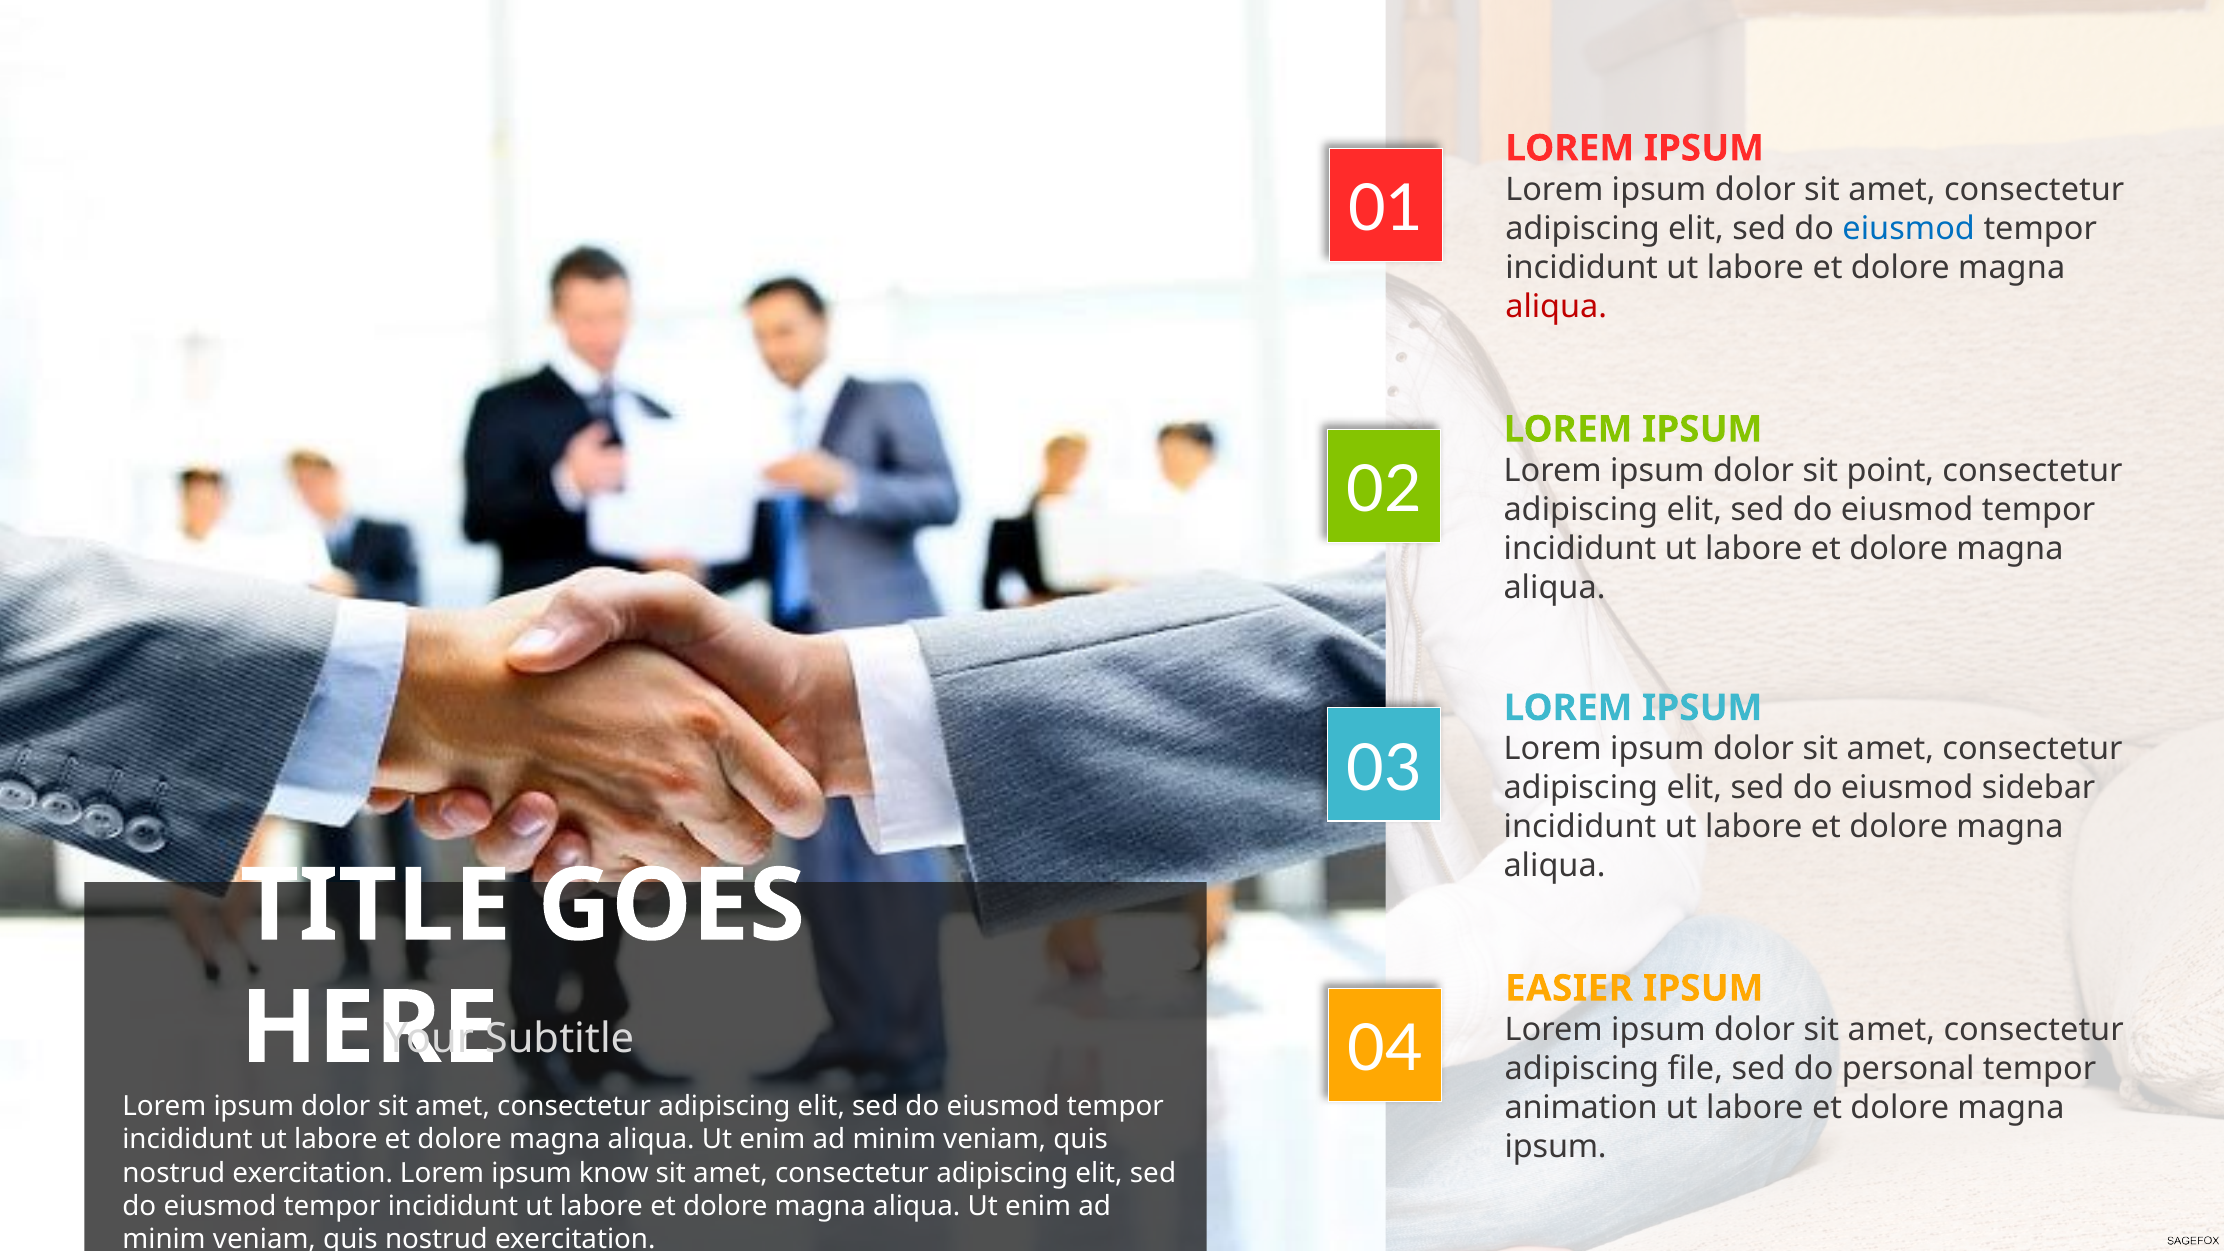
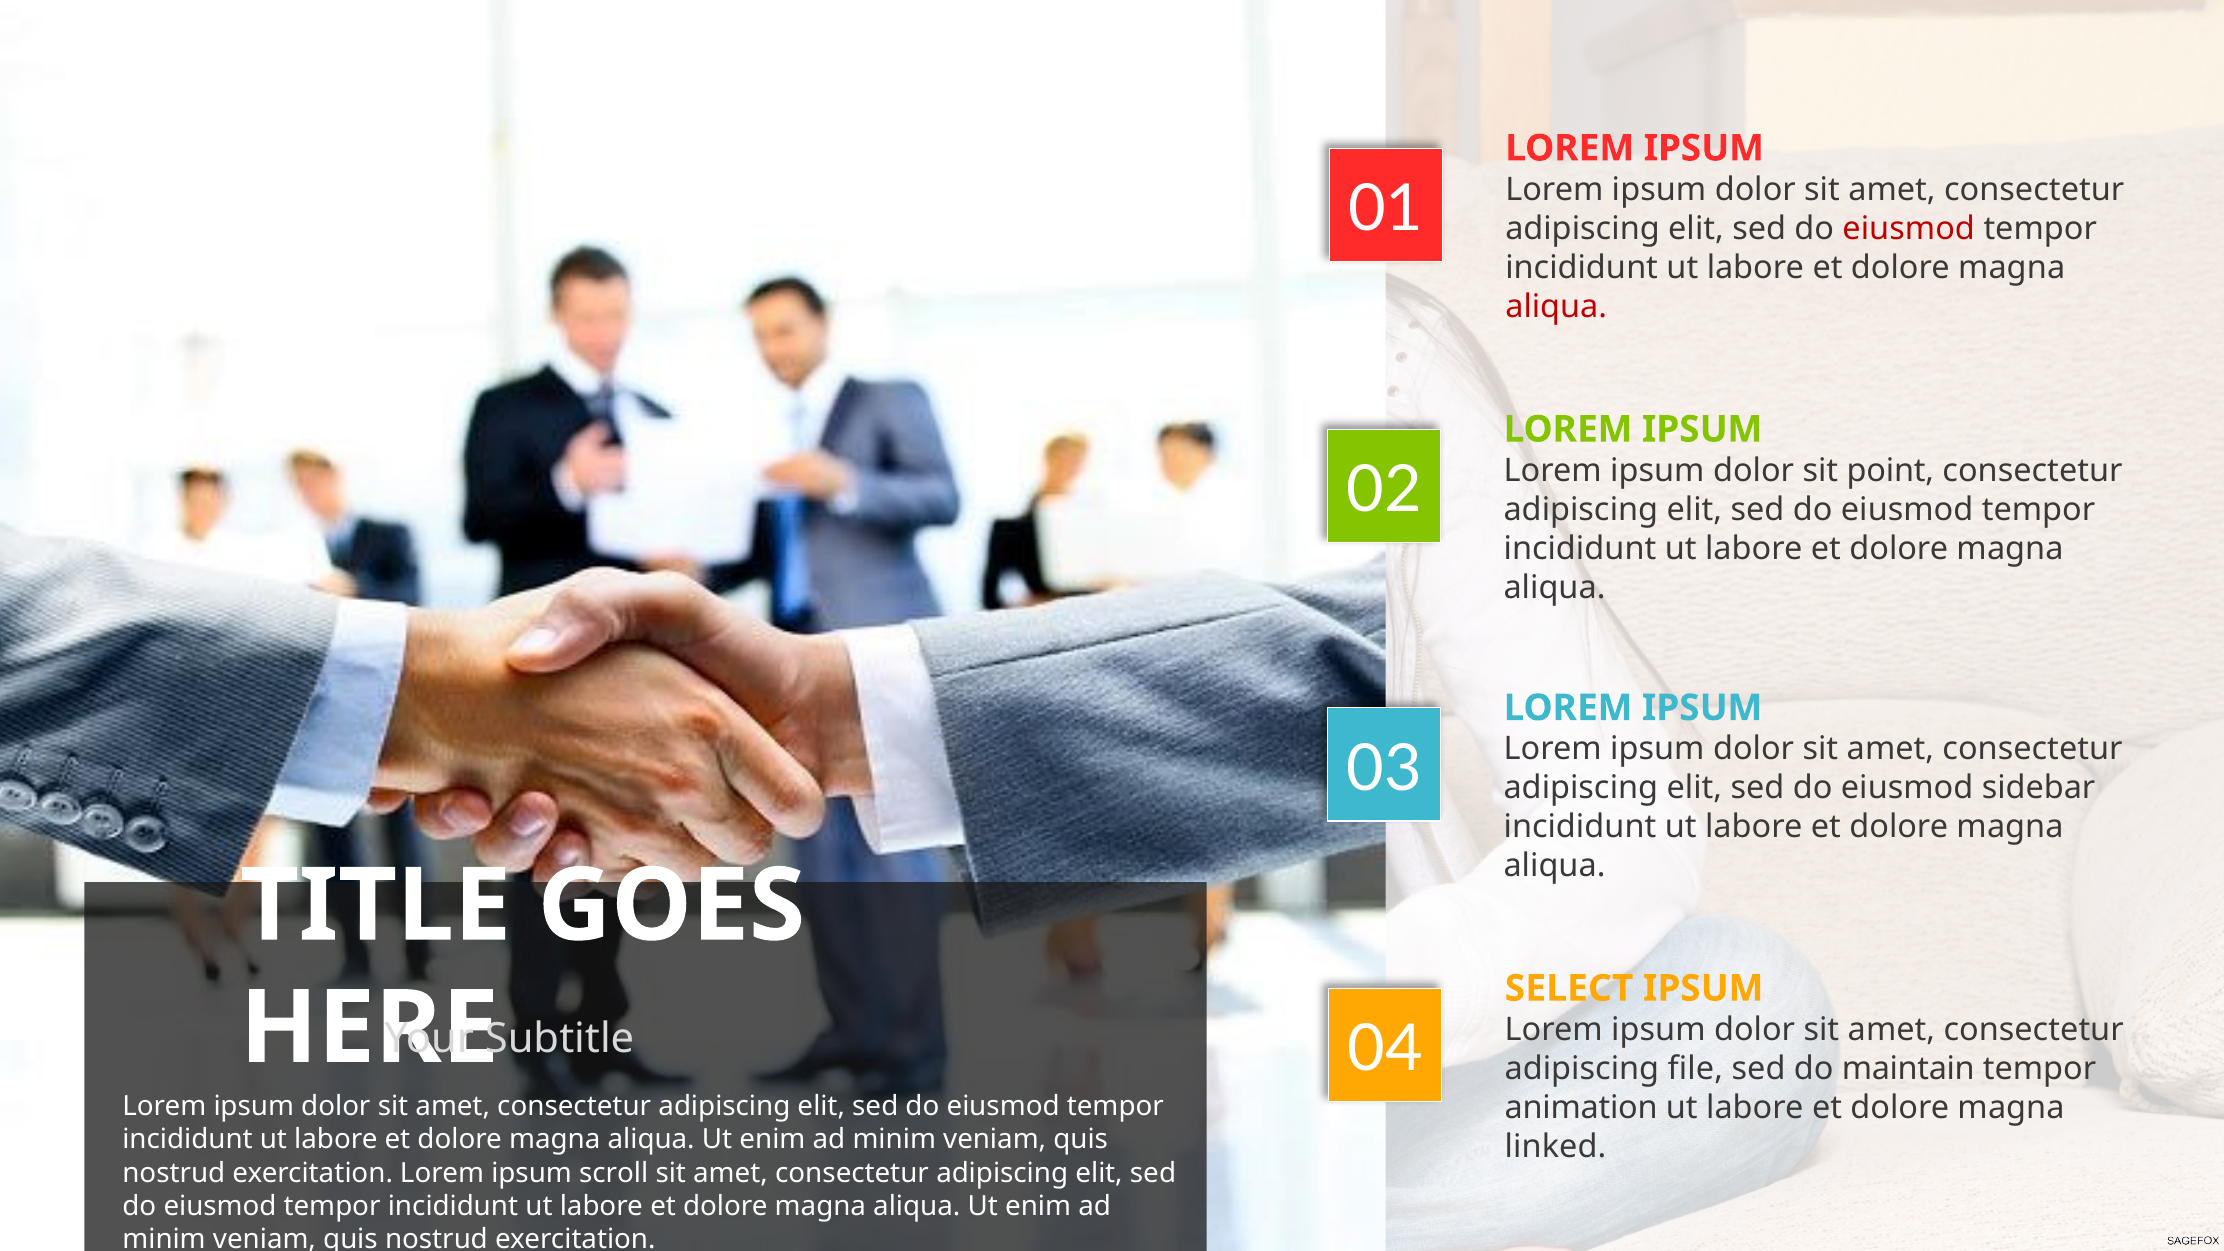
eiusmod at (1909, 229) colour: blue -> red
EASIER: EASIER -> SELECT
personal: personal -> maintain
ipsum at (1556, 1147): ipsum -> linked
know: know -> scroll
